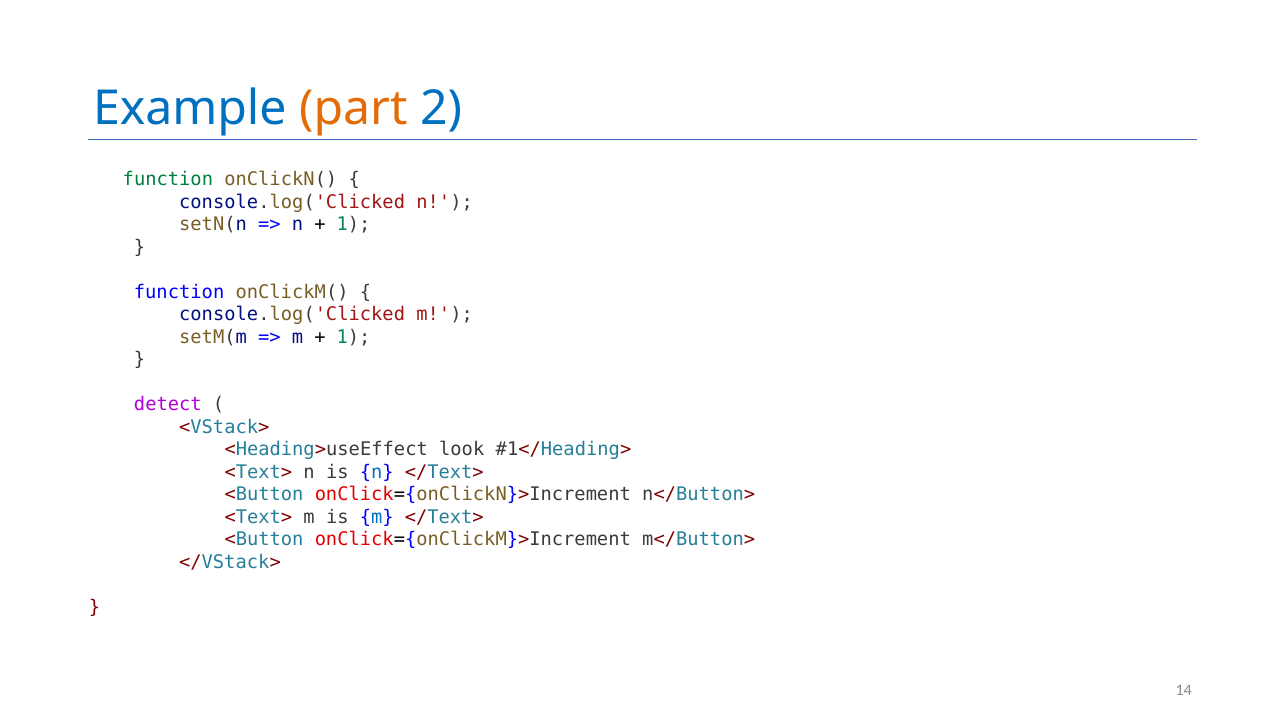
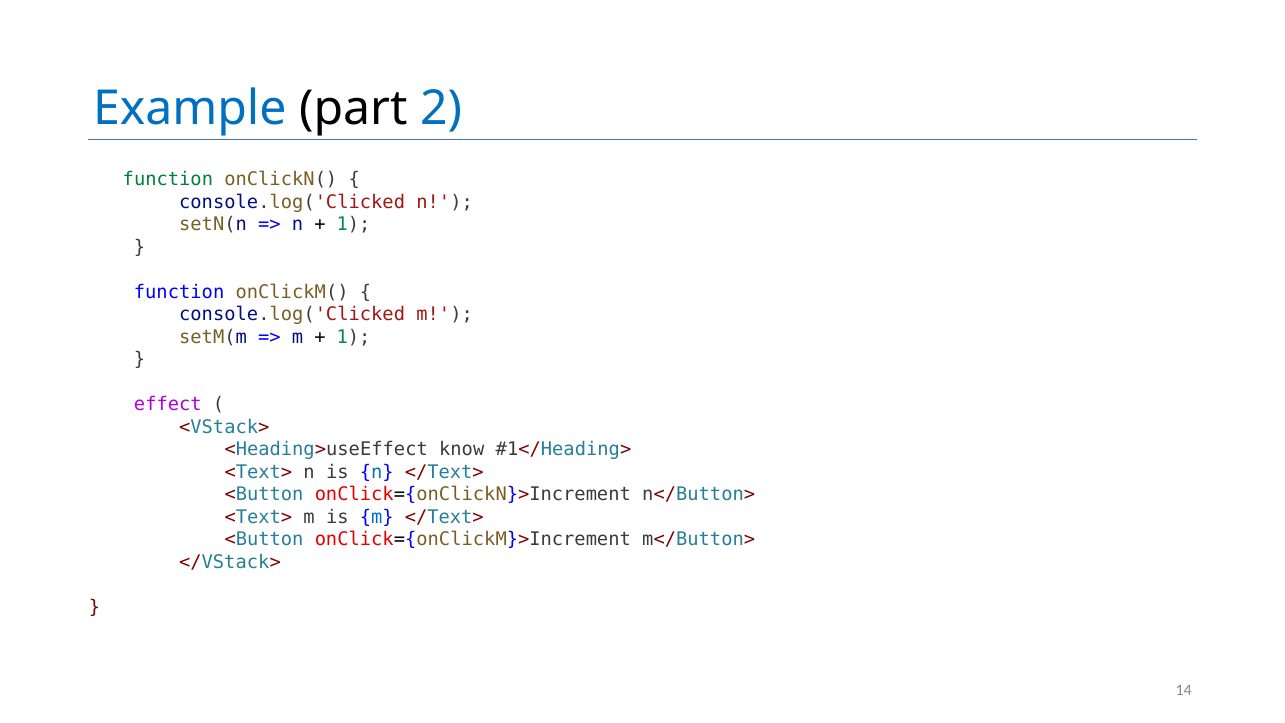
part colour: orange -> black
detect: detect -> effect
look: look -> know
